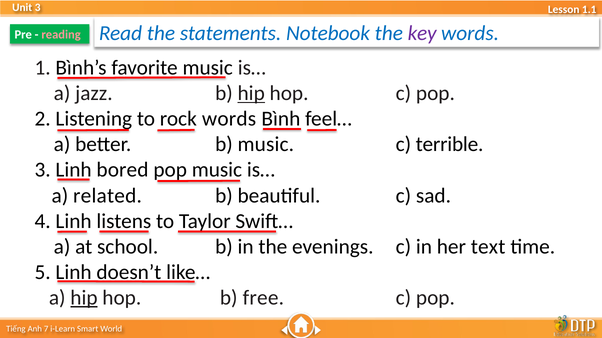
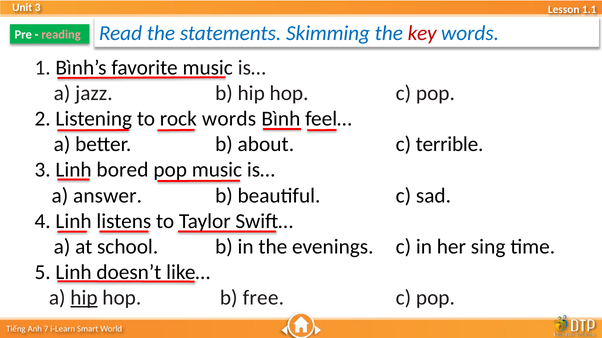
Notebook: Notebook -> Skimming
key colour: purple -> red
hip at (251, 94) underline: present -> none
b music: music -> about
related: related -> answer
text: text -> sing
